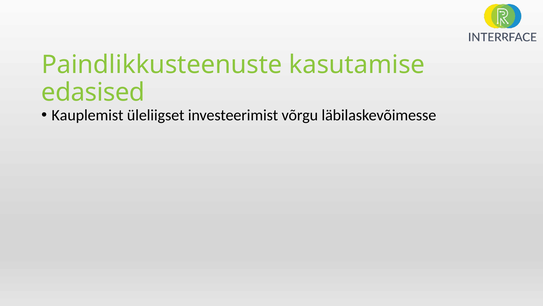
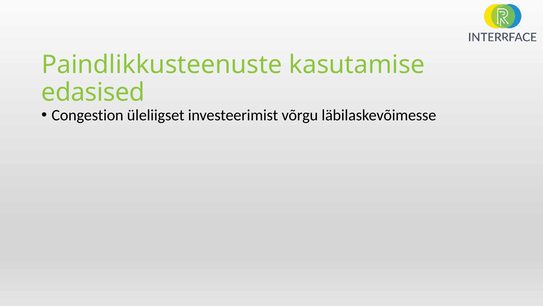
Kauplemist: Kauplemist -> Congestion
